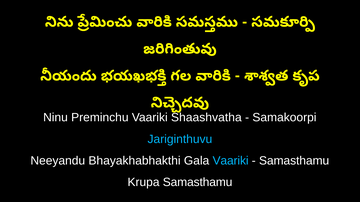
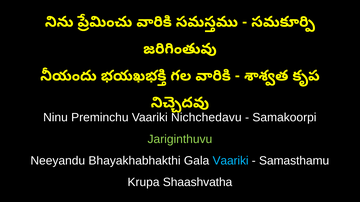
Shaashvatha: Shaashvatha -> Nichchedavu
Jariginthuvu colour: light blue -> light green
Krupa Samasthamu: Samasthamu -> Shaashvatha
